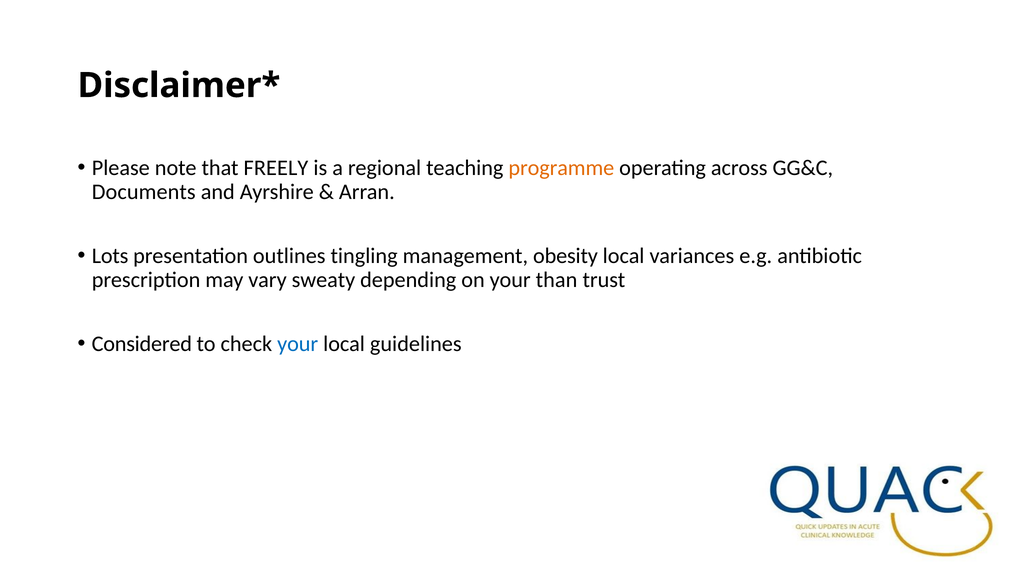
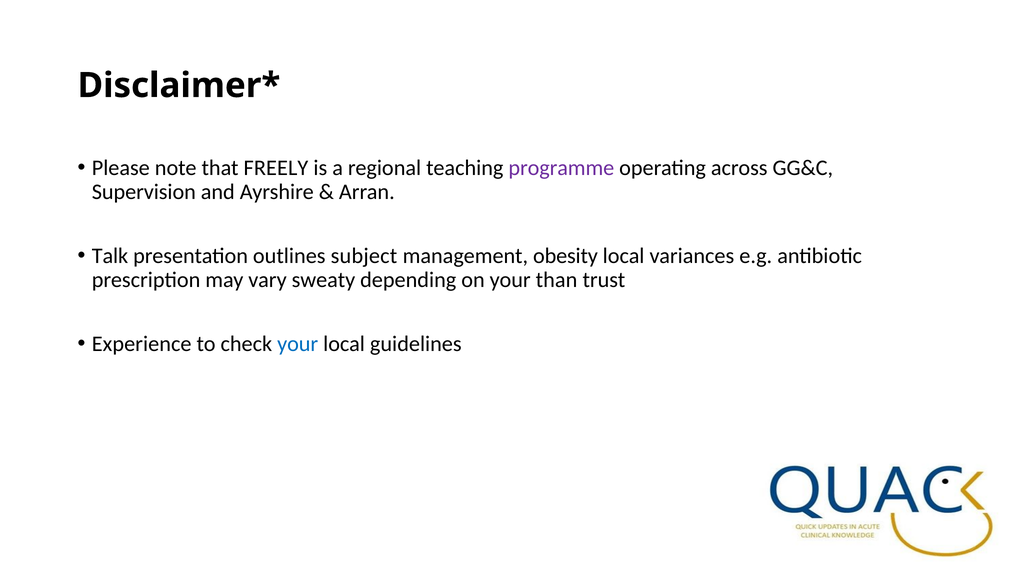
programme colour: orange -> purple
Documents: Documents -> Supervision
Lots: Lots -> Talk
tingling: tingling -> subject
Considered: Considered -> Experience
